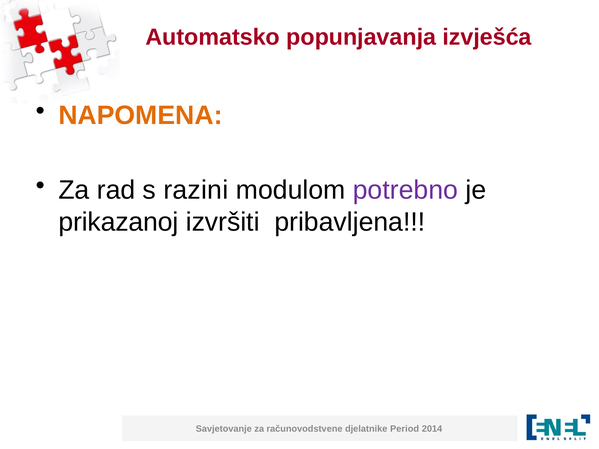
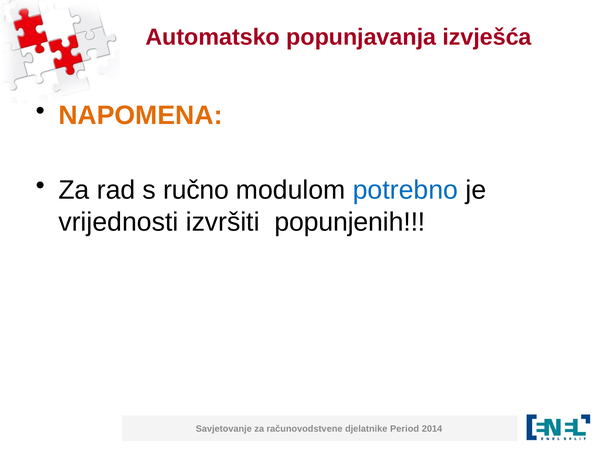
razini: razini -> ručno
potrebno colour: purple -> blue
prikazanoj: prikazanoj -> vrijednosti
pribavljena: pribavljena -> popunjenih
